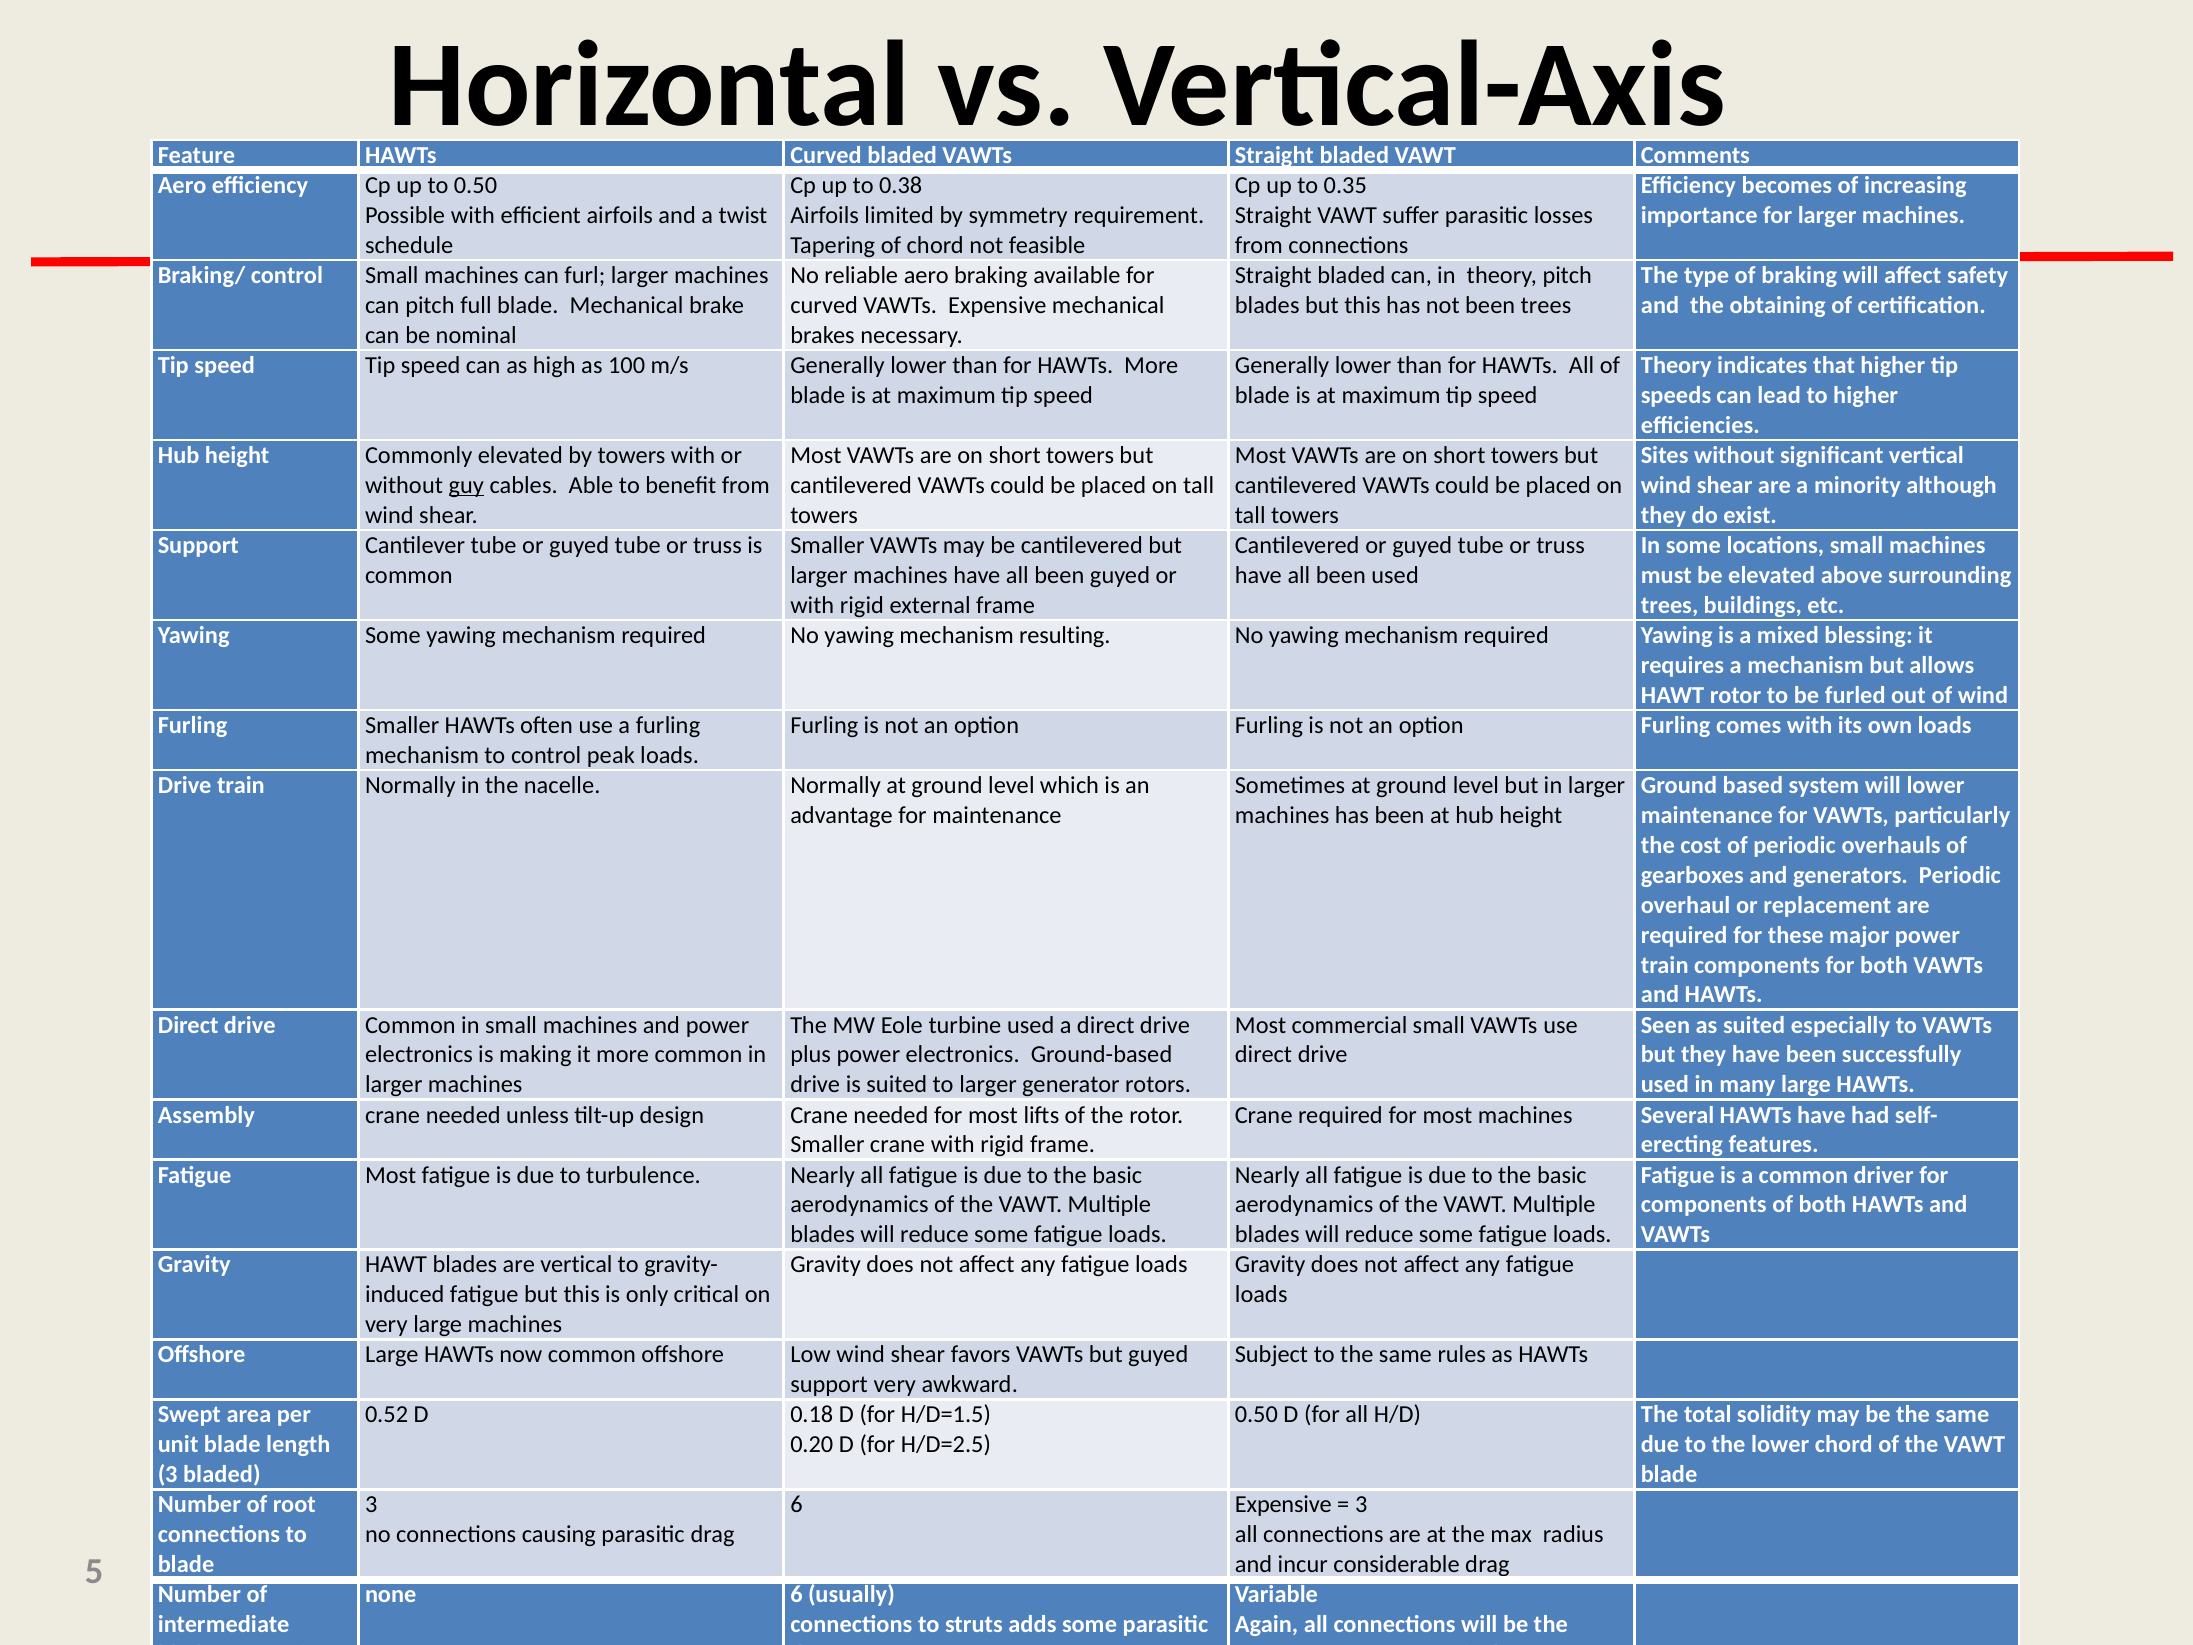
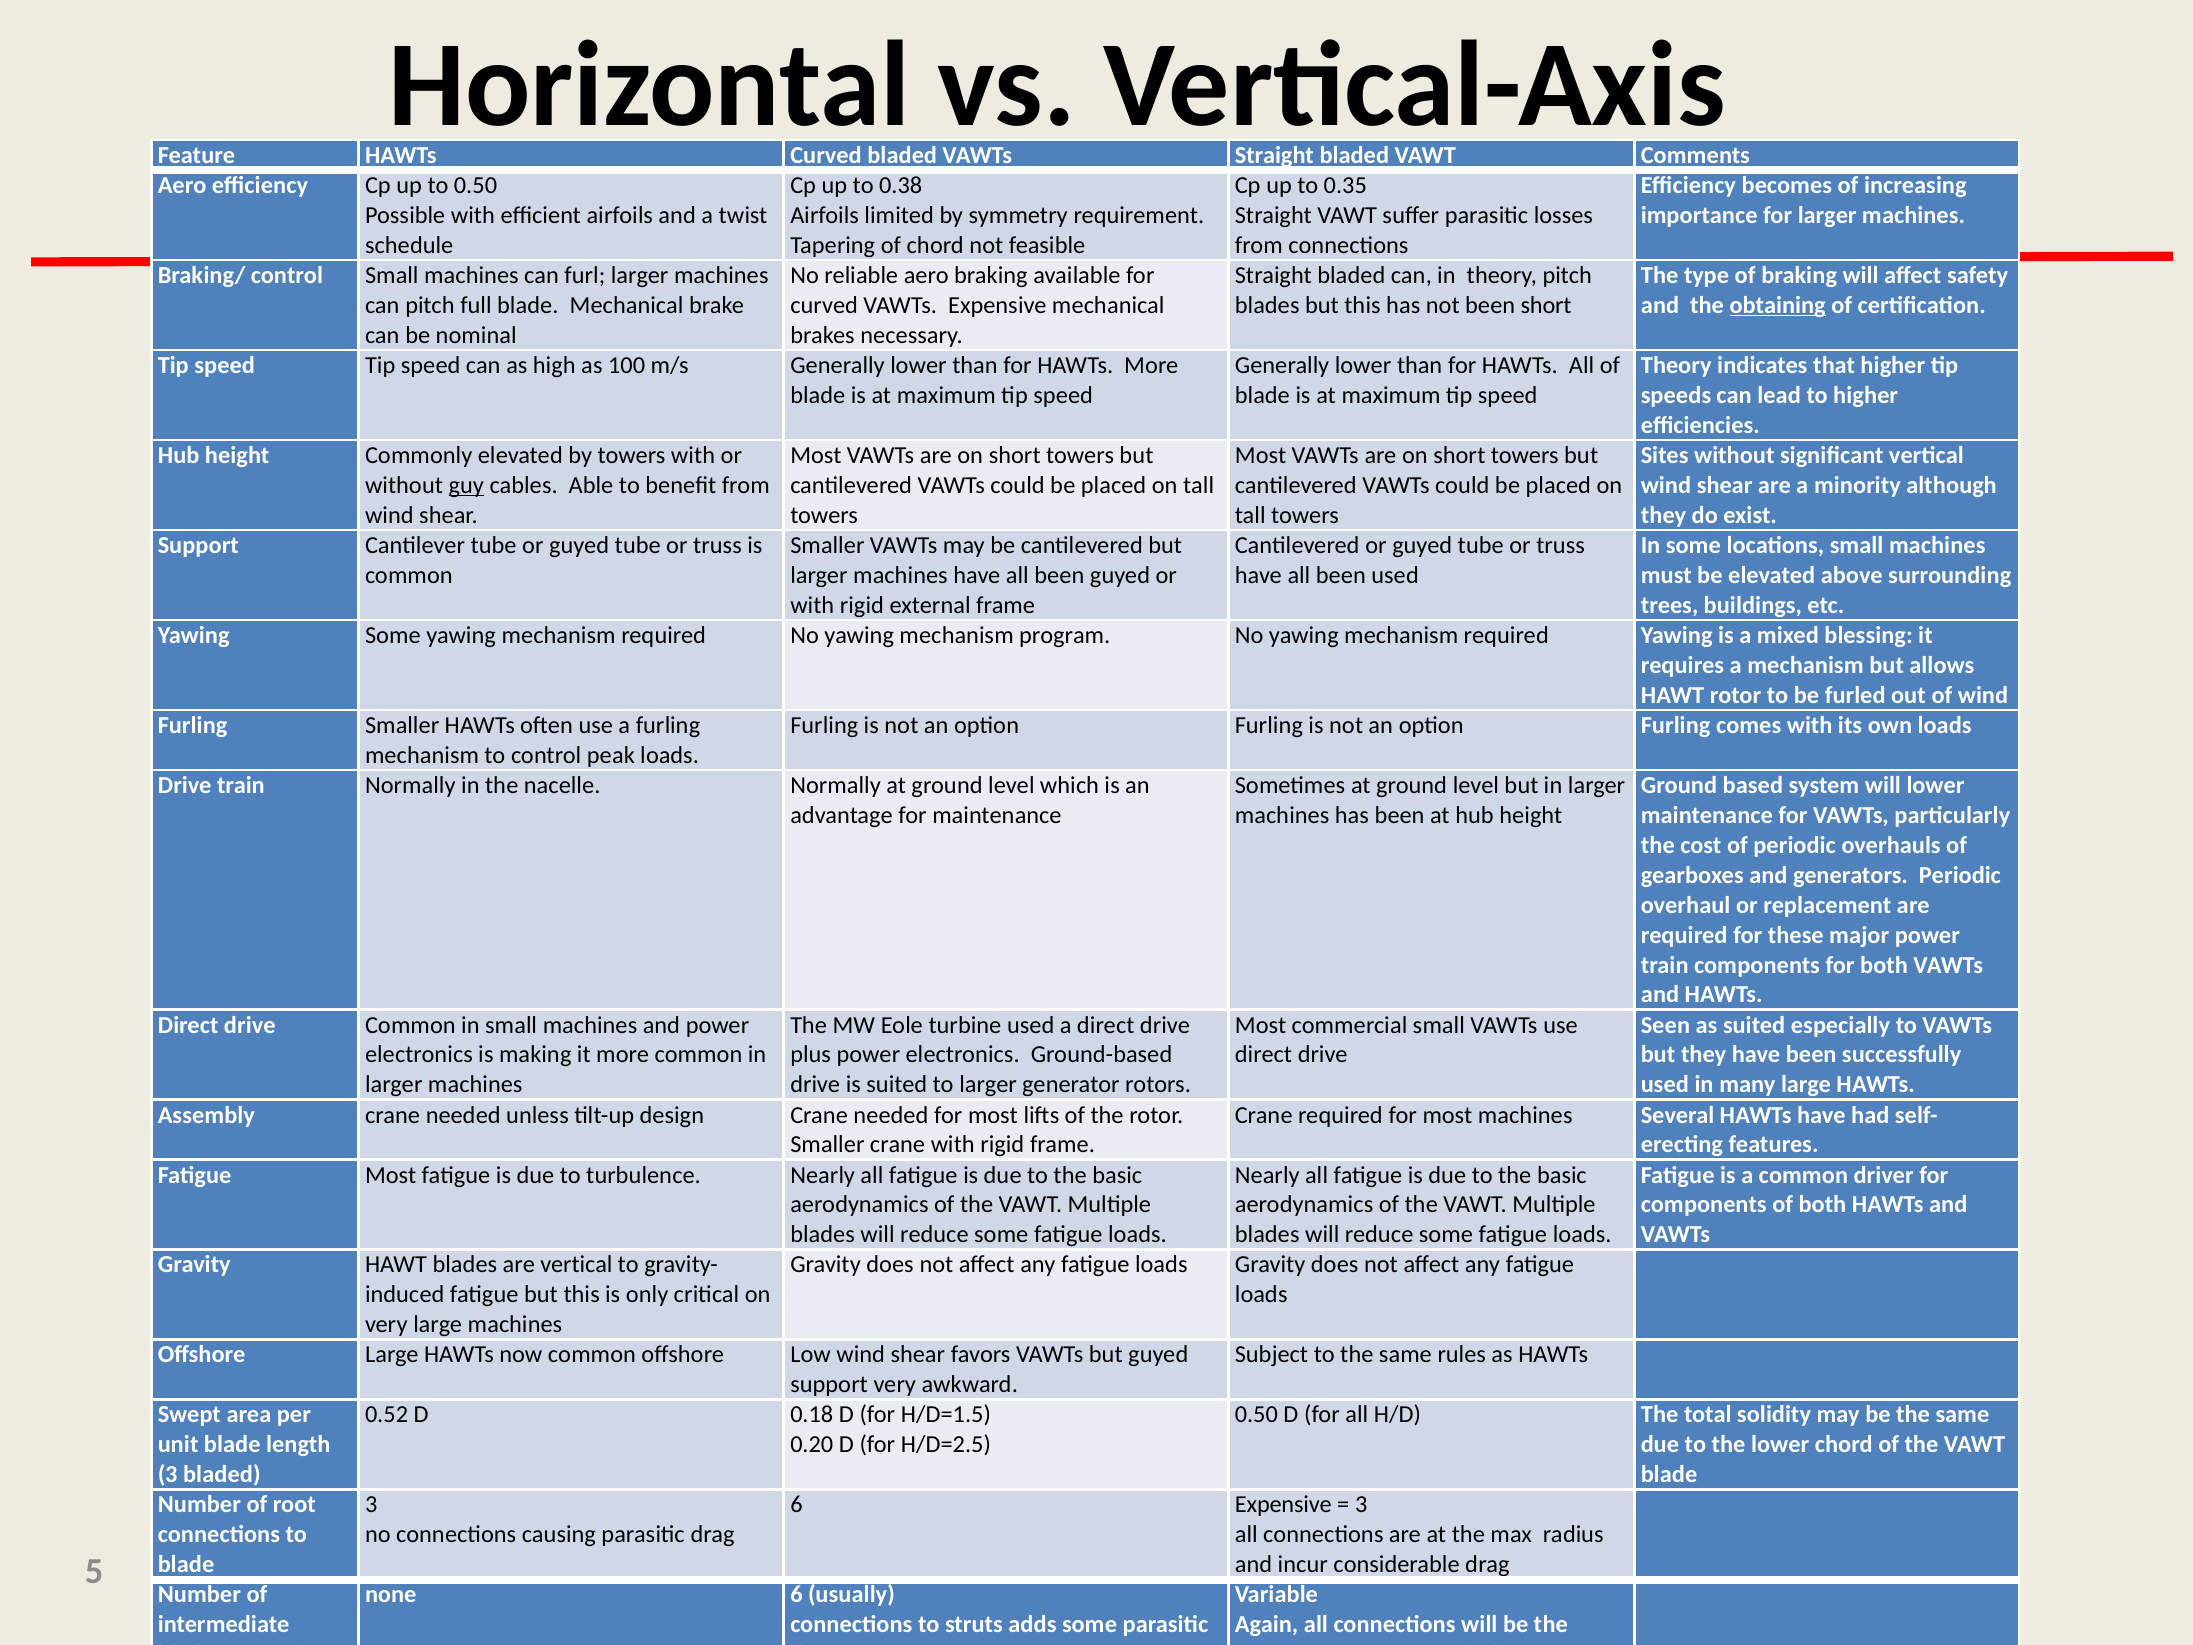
been trees: trees -> short
obtaining underline: none -> present
resulting: resulting -> program
